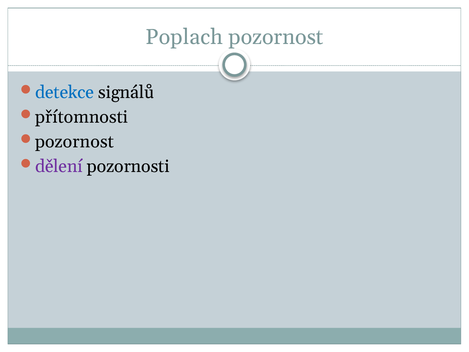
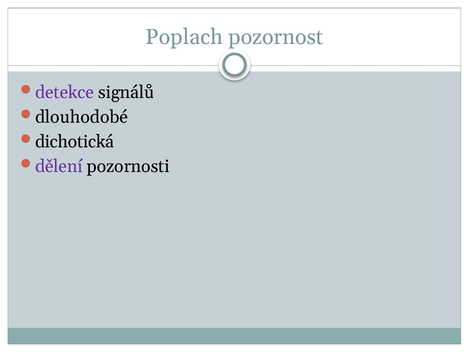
detekce colour: blue -> purple
přítomnosti: přítomnosti -> dlouhodobé
pozornost at (74, 142): pozornost -> dichotická
